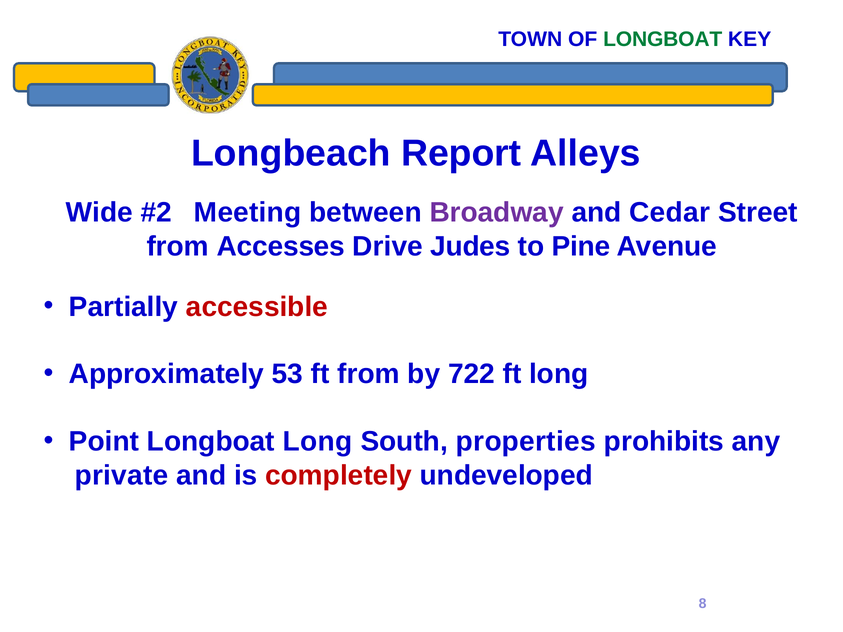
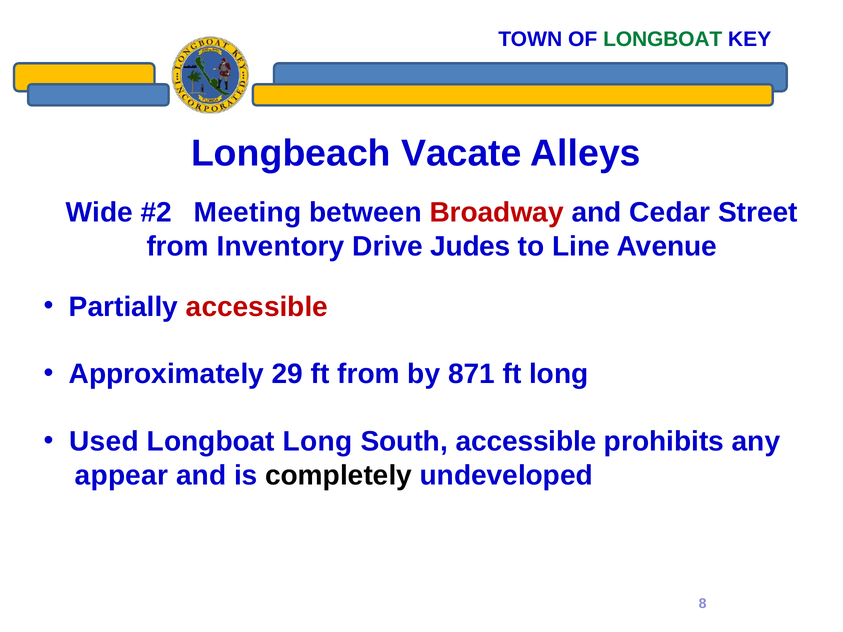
Report: Report -> Vacate
Broadway colour: purple -> red
Accesses: Accesses -> Inventory
Pine: Pine -> Line
53: 53 -> 29
722: 722 -> 871
Point: Point -> Used
South properties: properties -> accessible
private: private -> appear
completely colour: red -> black
